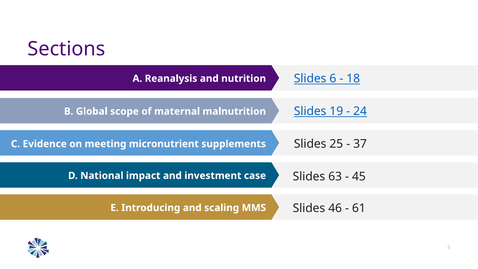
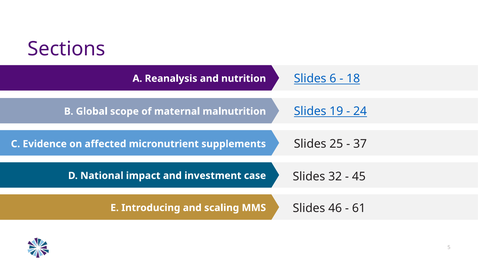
meeting: meeting -> affected
63: 63 -> 32
